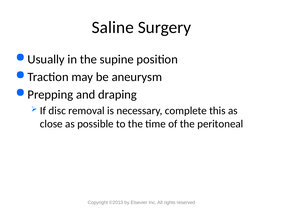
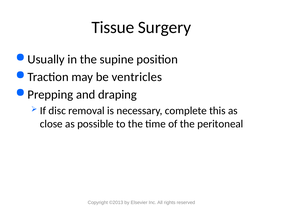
Saline: Saline -> Tissue
aneurysm: aneurysm -> ventricles
